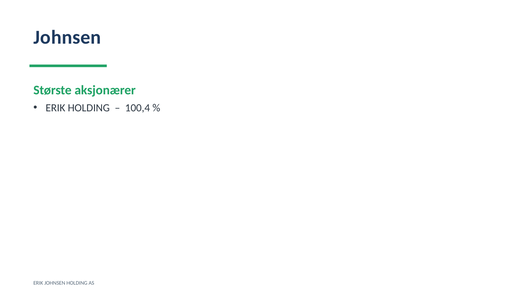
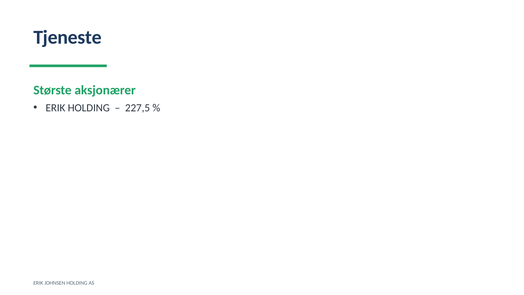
Johnsen at (67, 37): Johnsen -> Tjeneste
100,4: 100,4 -> 227,5
